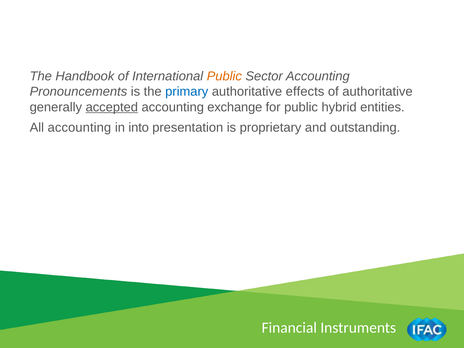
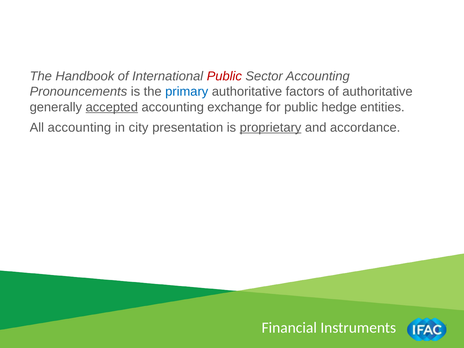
Public at (224, 76) colour: orange -> red
effects: effects -> factors
hybrid: hybrid -> hedge
into: into -> city
proprietary underline: none -> present
outstanding: outstanding -> accordance
